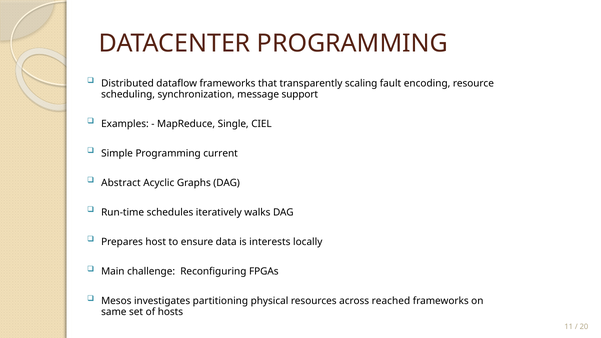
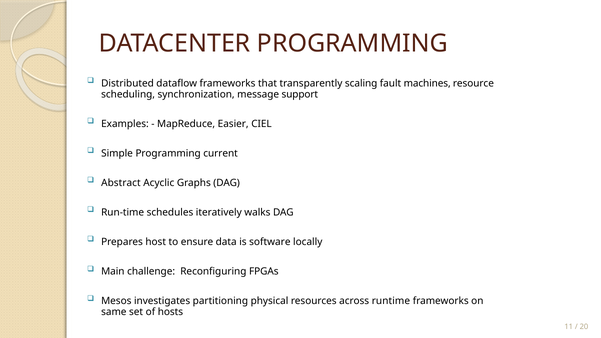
encoding: encoding -> machines
Single: Single -> Easier
interests: interests -> software
reached: reached -> runtime
